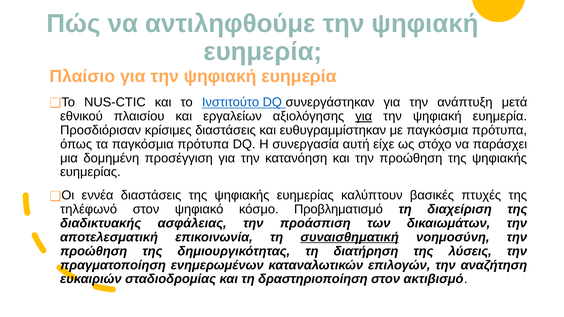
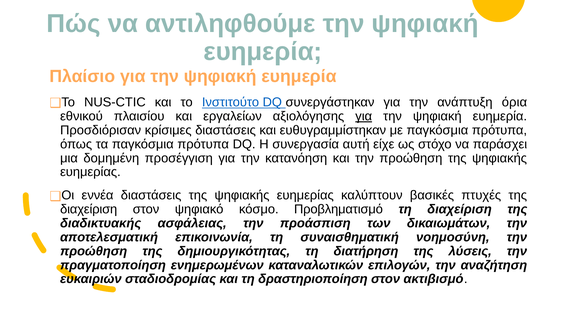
μετά: μετά -> όρια
τηλέφωνό at (89, 209): τηλέφωνό -> διαχείριση
συναισθηματική underline: present -> none
